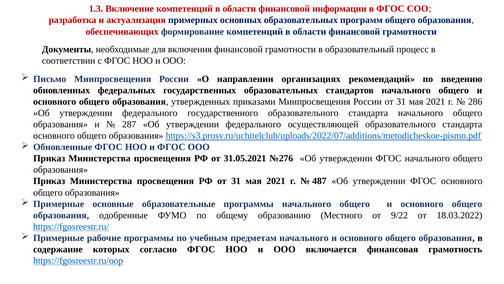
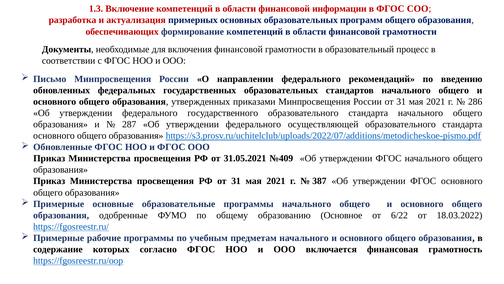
направлении организациях: организациях -> федерального
№276: №276 -> №409
487: 487 -> 387
Местного: Местного -> Основное
9/22: 9/22 -> 6/22
